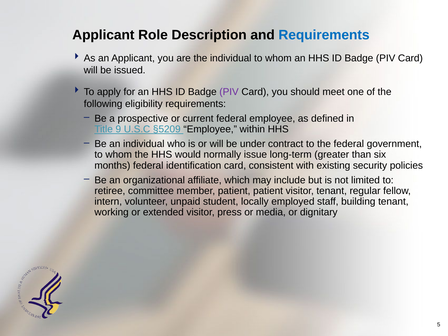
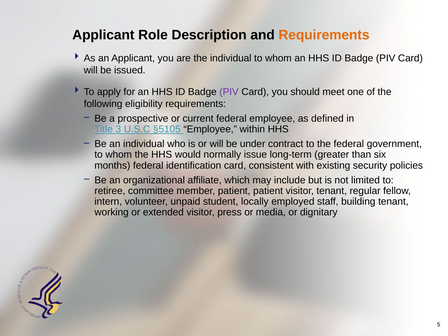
Requirements at (324, 35) colour: blue -> orange
9: 9 -> 3
§5209: §5209 -> §5105
